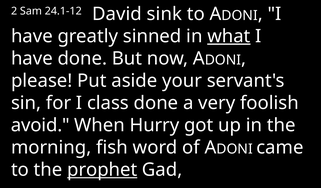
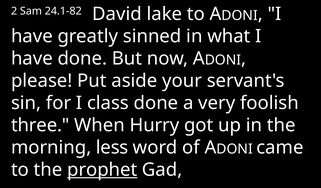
24.1-12: 24.1-12 -> 24.1-82
sink: sink -> lake
what underline: present -> none
avoid: avoid -> three
fish: fish -> less
